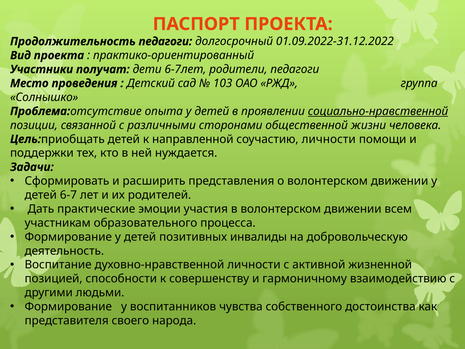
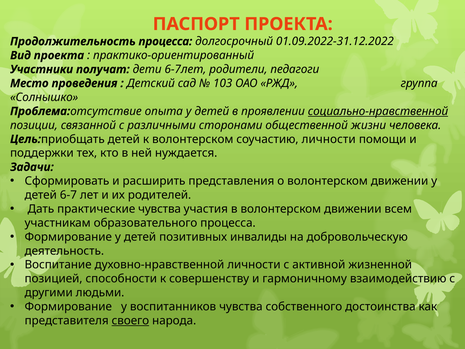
Продолжительность педагоги: педагоги -> процесса
к направленной: направленной -> волонтерском
практические эмоции: эмоции -> чувства
своего underline: none -> present
